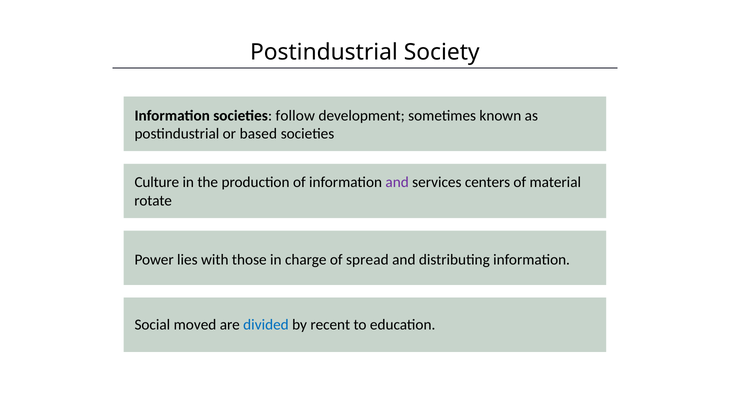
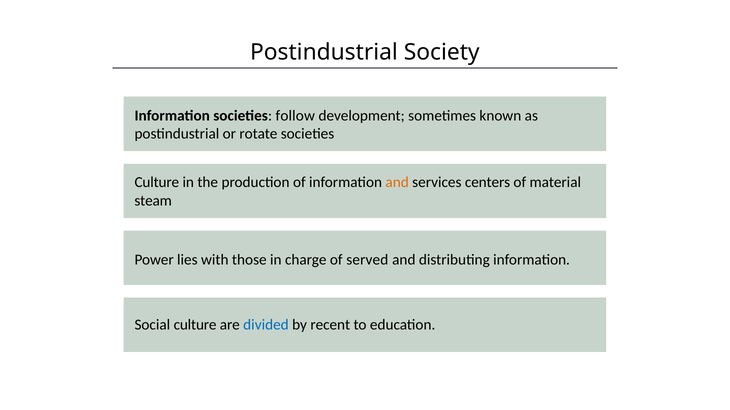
based: based -> rotate
and at (397, 183) colour: purple -> orange
rotate: rotate -> steam
spread: spread -> served
Social moved: moved -> culture
